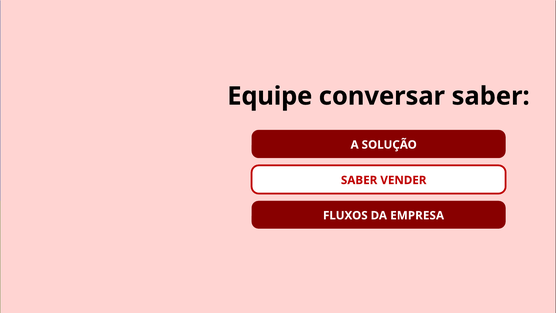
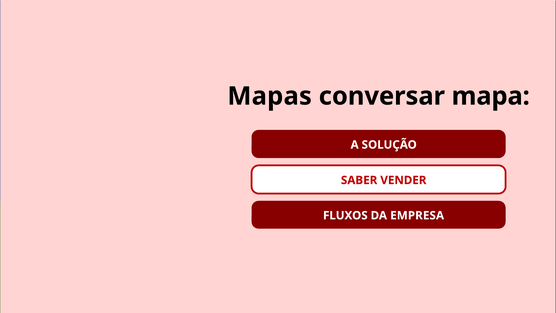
Equipe: Equipe -> Mapas
conversar saber: saber -> mapa
